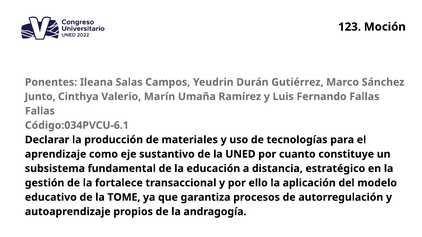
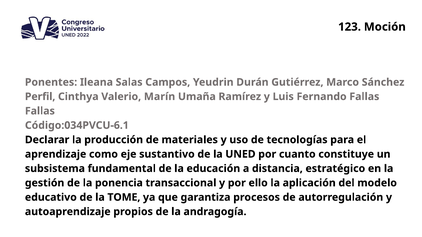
Junto: Junto -> Perfil
fortalece: fortalece -> ponencia
